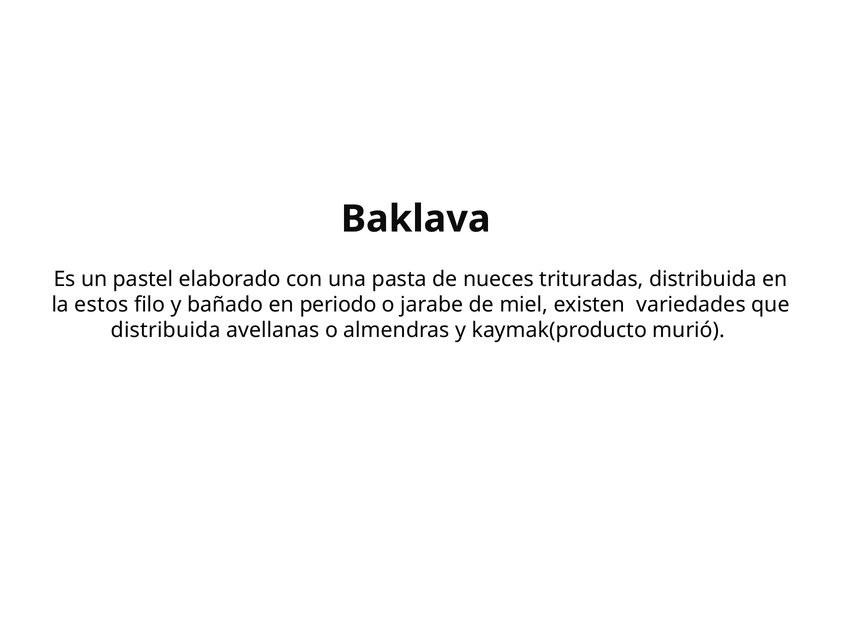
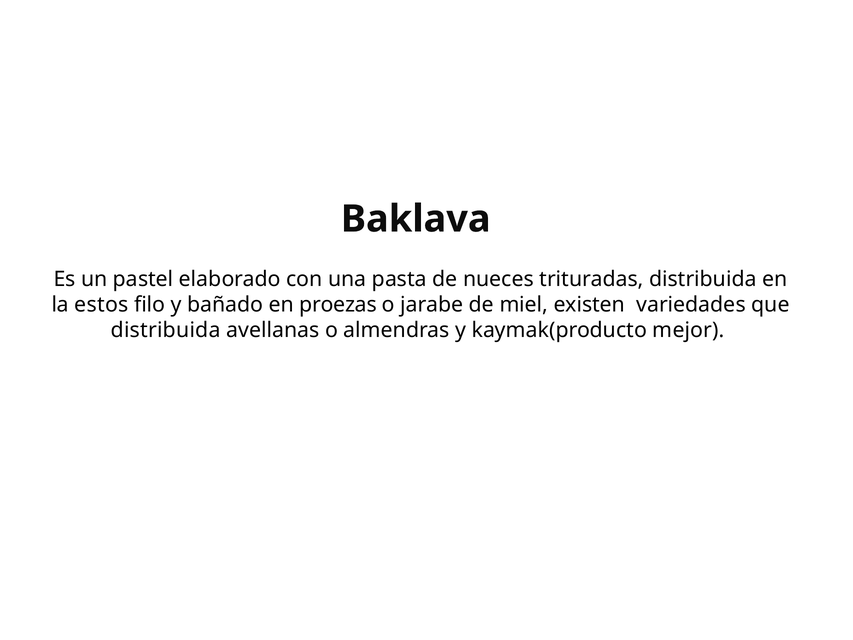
periodo: periodo -> proezas
murió: murió -> mejor
